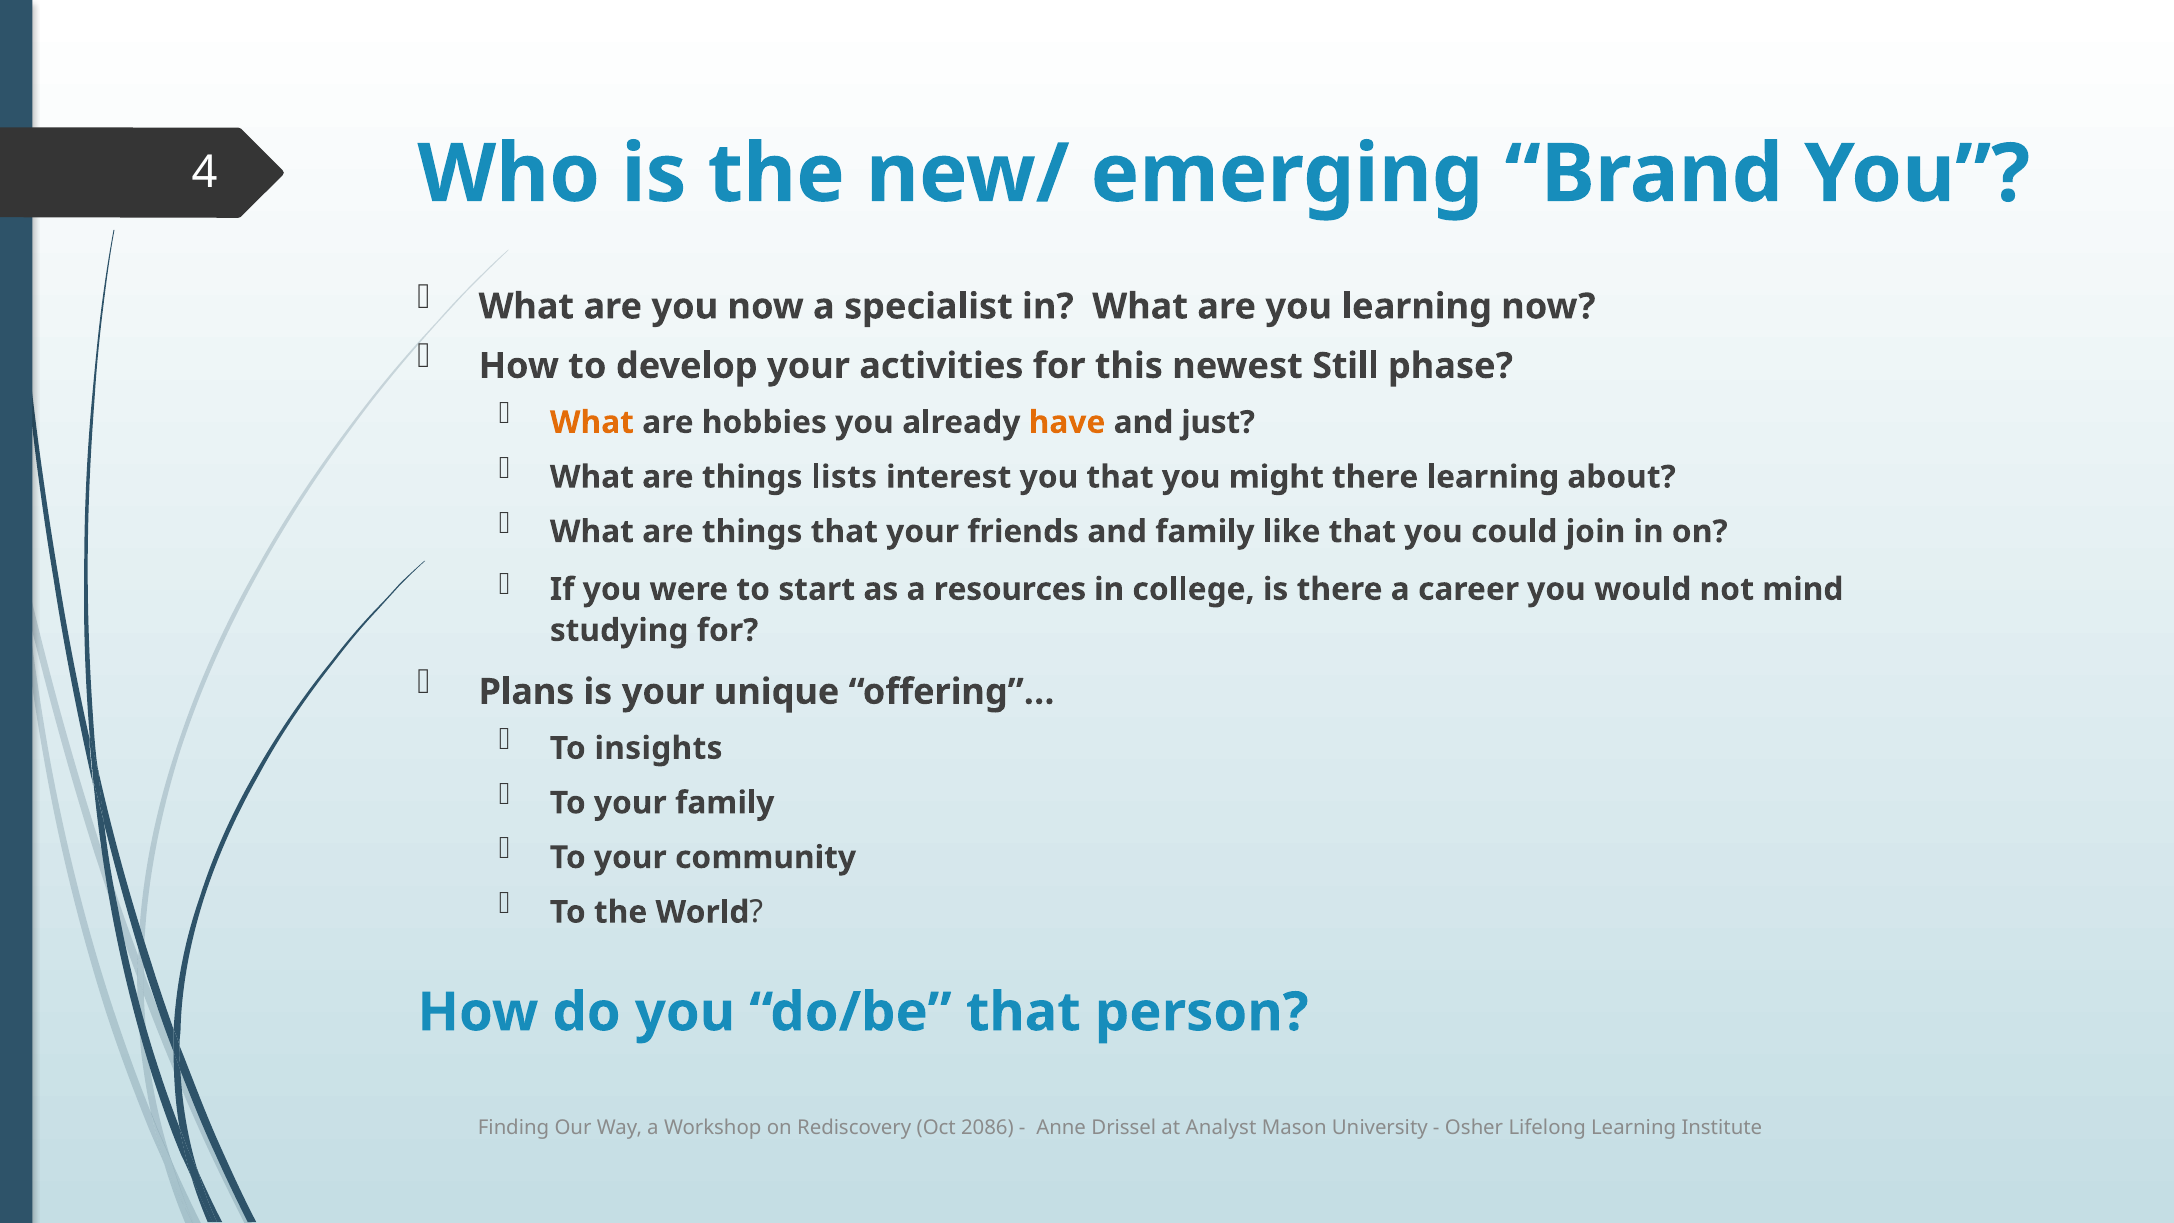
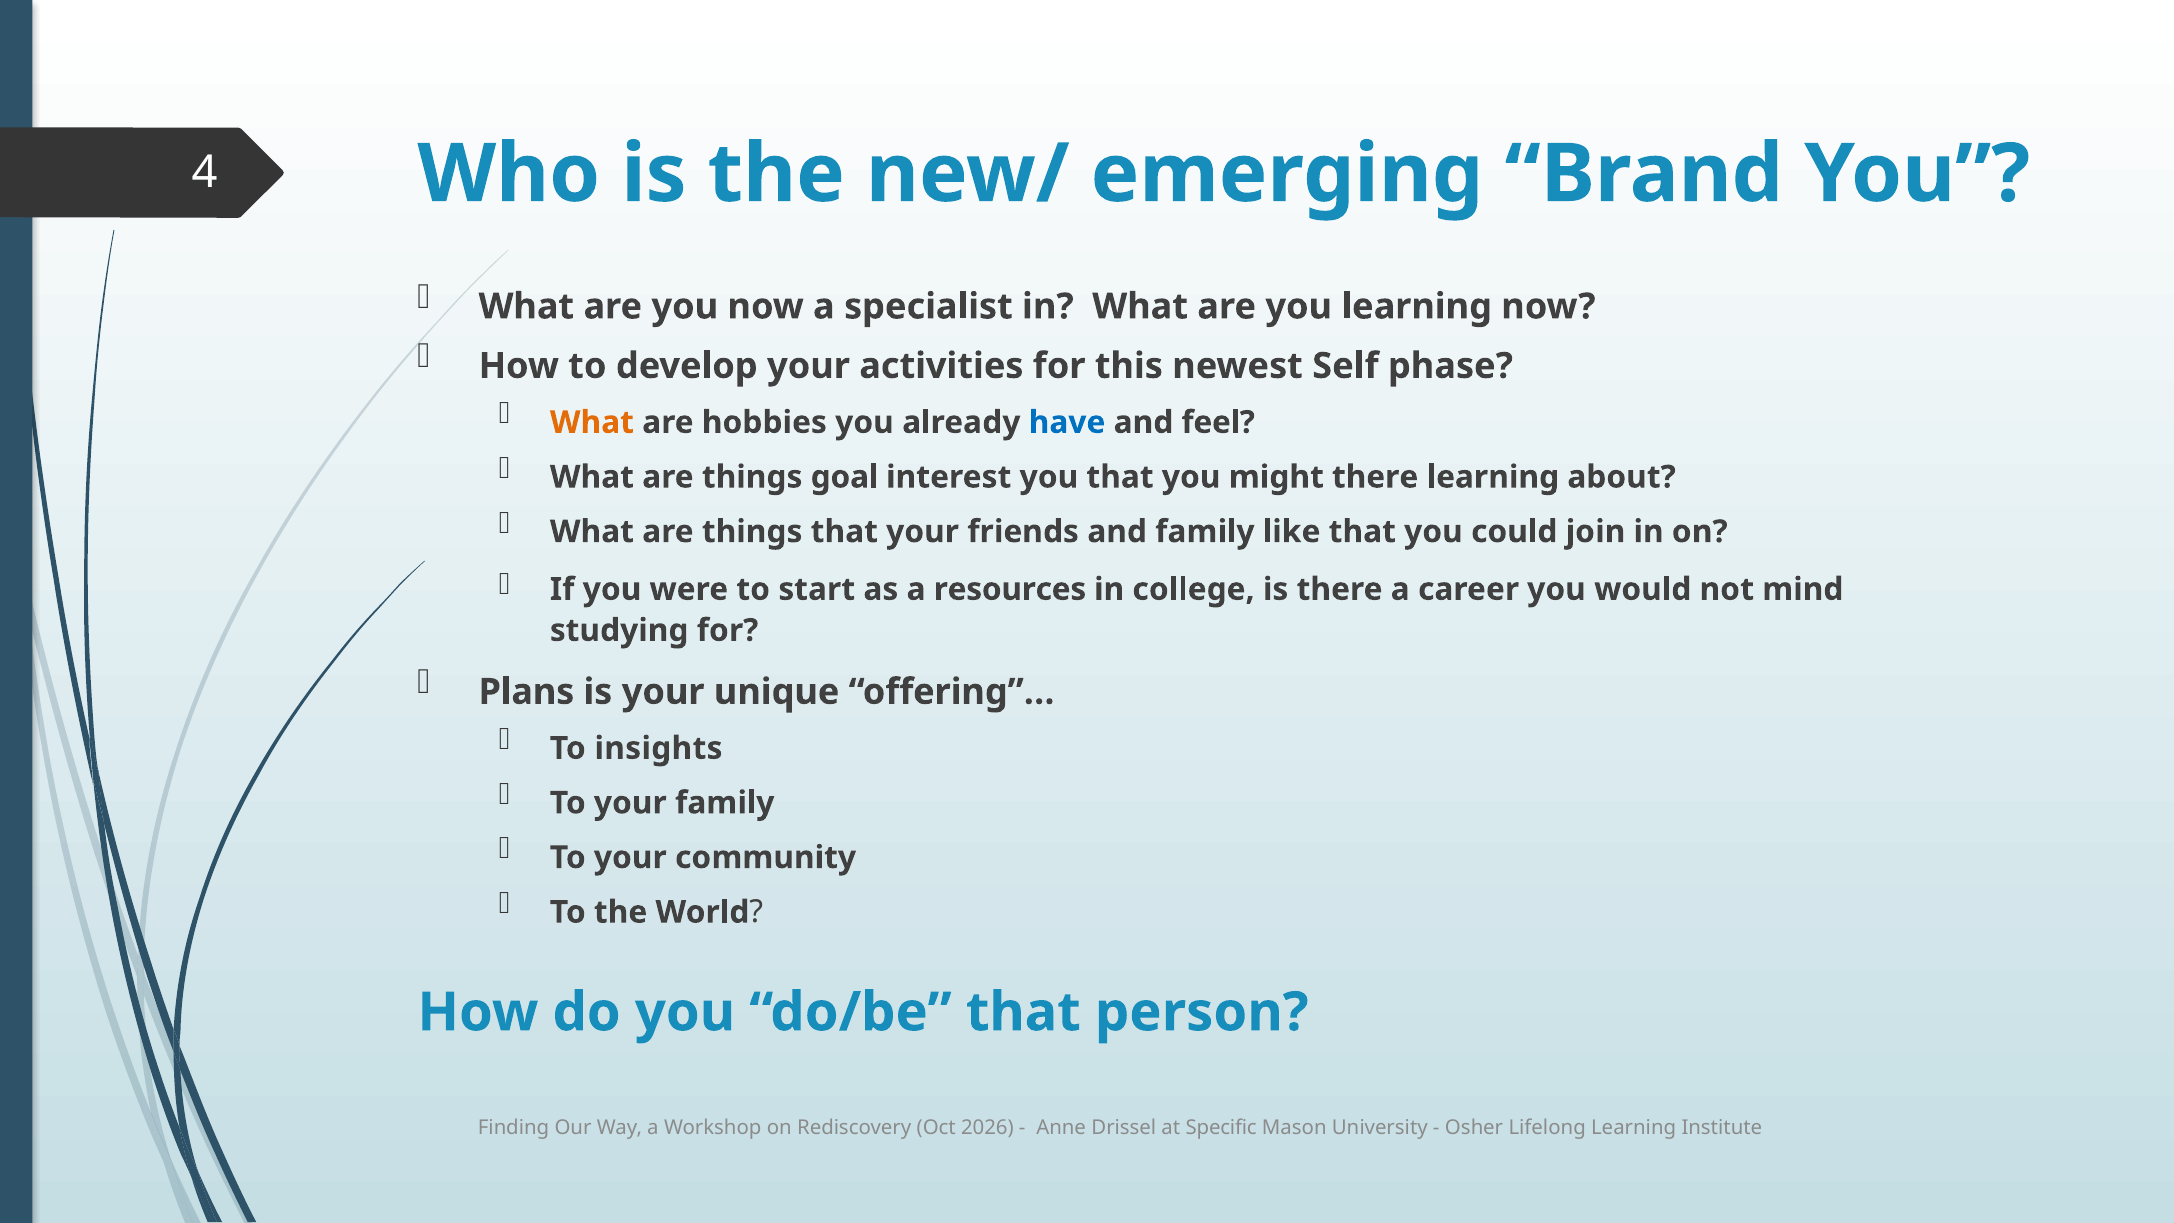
Still: Still -> Self
have colour: orange -> blue
just: just -> feel
lists: lists -> goal
2086: 2086 -> 2026
Analyst: Analyst -> Specific
